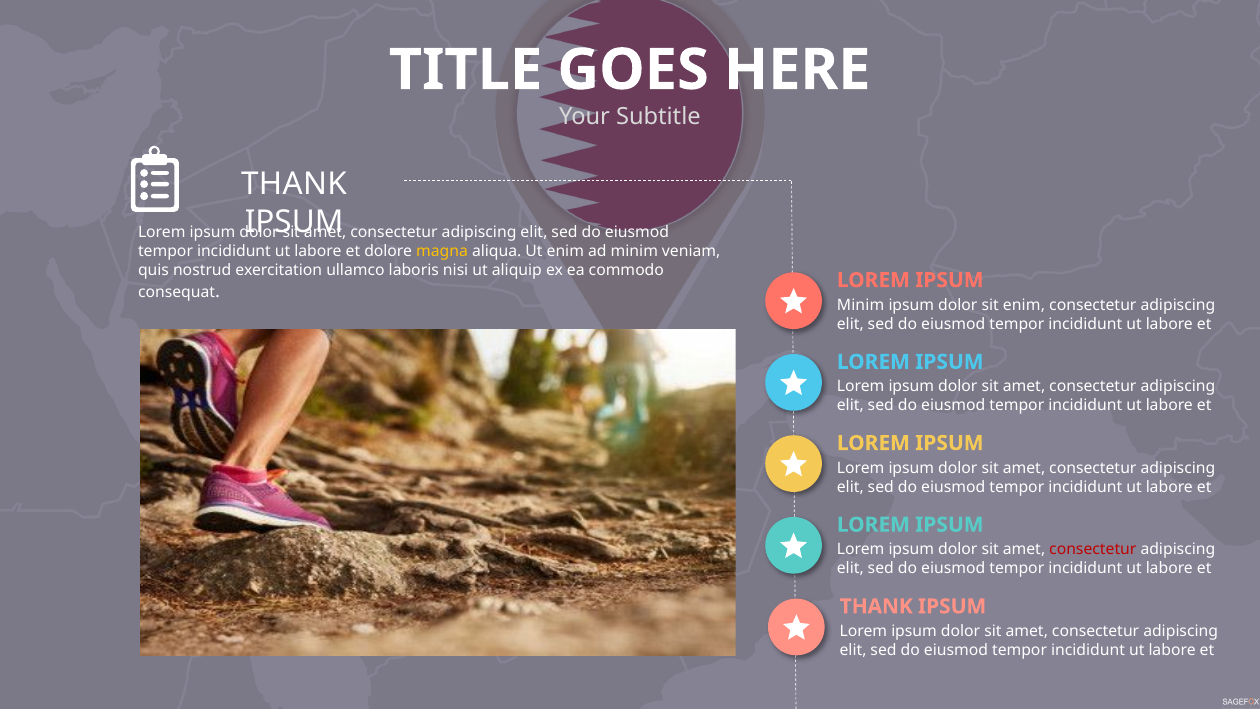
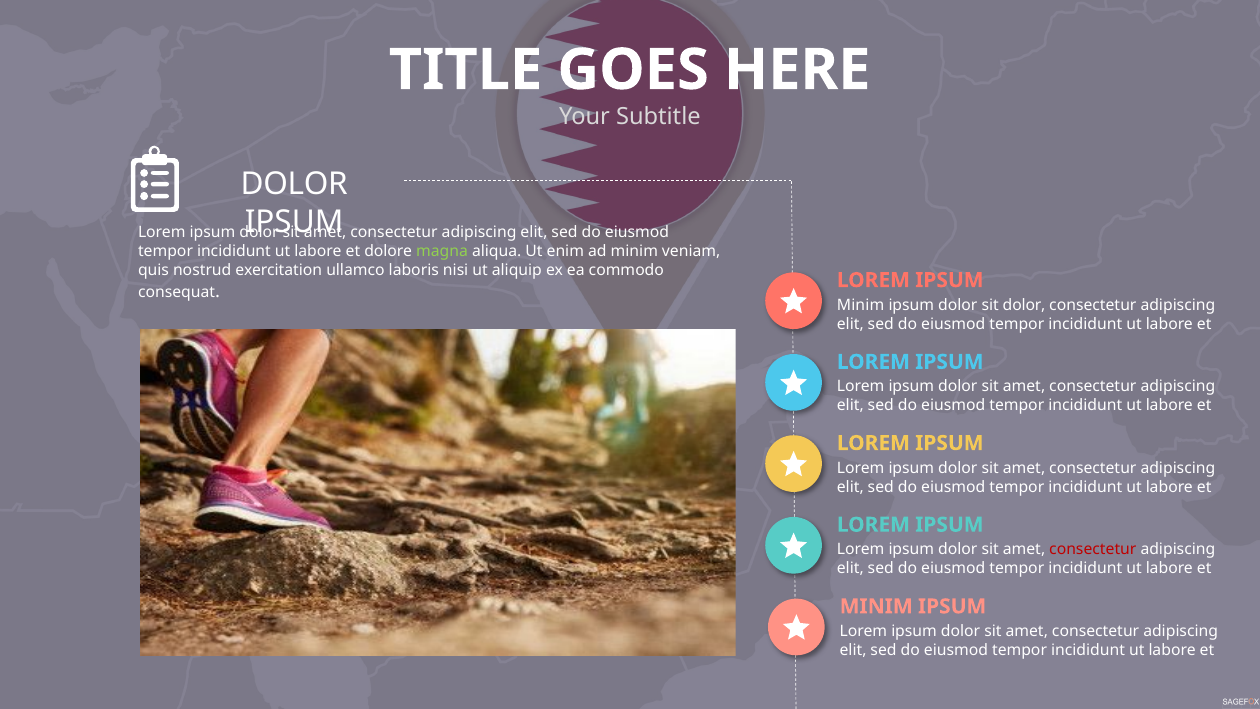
THANK at (294, 184): THANK -> DOLOR
magna colour: yellow -> light green
sit enim: enim -> dolor
THANK at (876, 606): THANK -> MINIM
